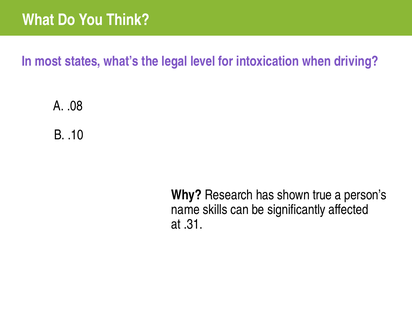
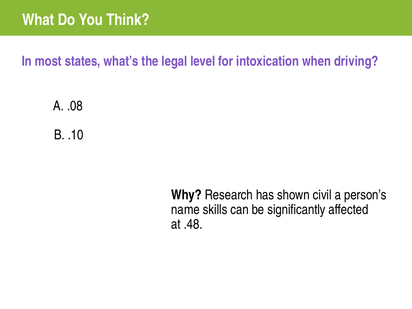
true: true -> civil
.31: .31 -> .48
